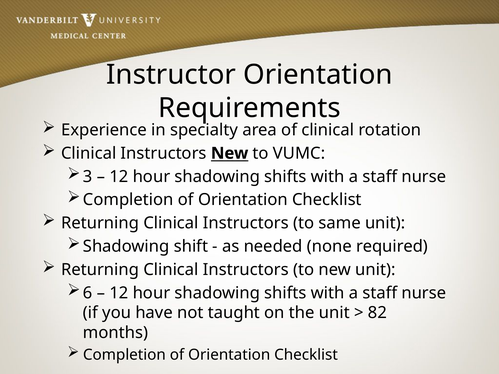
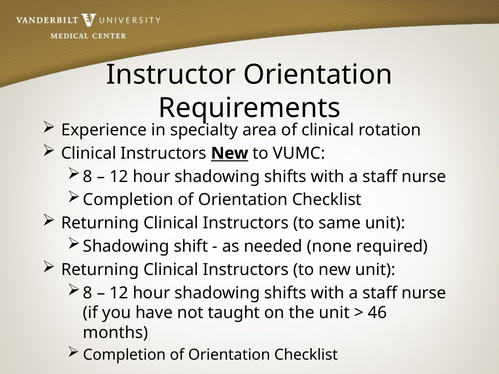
3 at (88, 177): 3 -> 8
6 at (88, 293): 6 -> 8
82: 82 -> 46
